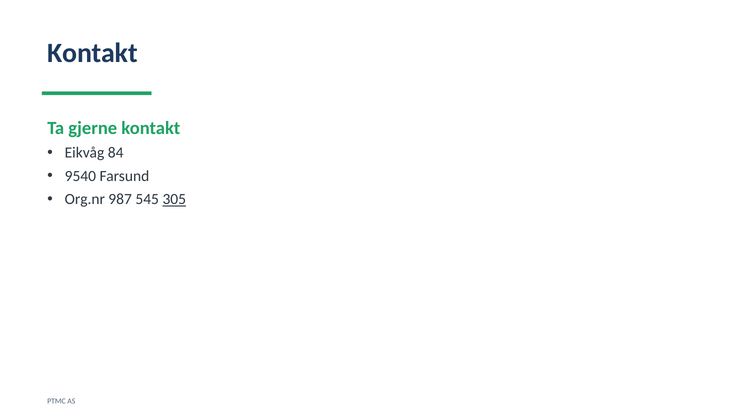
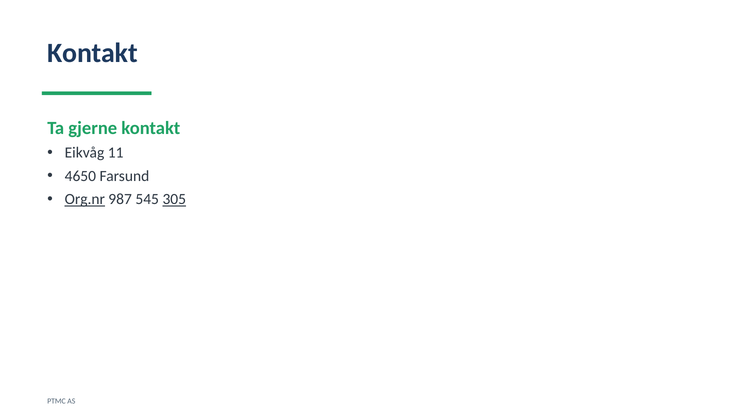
84: 84 -> 11
9540: 9540 -> 4650
Org.nr underline: none -> present
